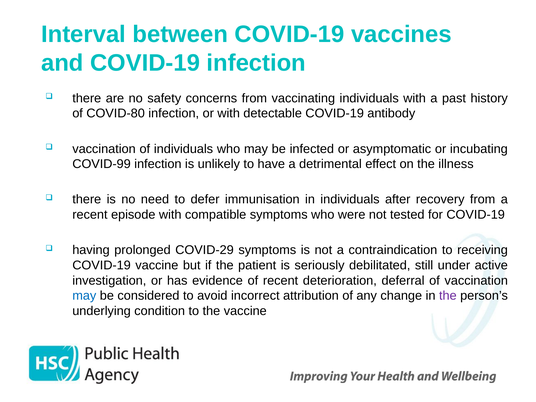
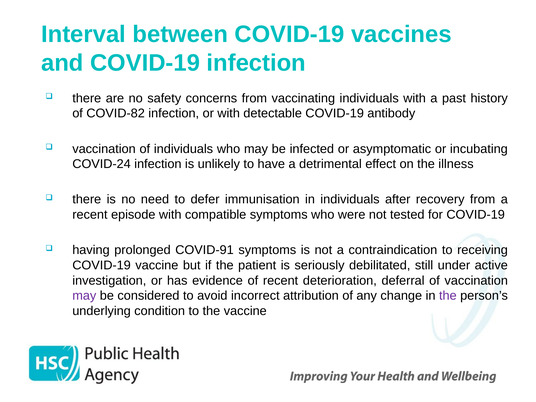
COVID-80: COVID-80 -> COVID-82
COVID-99: COVID-99 -> COVID-24
COVID-29: COVID-29 -> COVID-91
may at (84, 296) colour: blue -> purple
